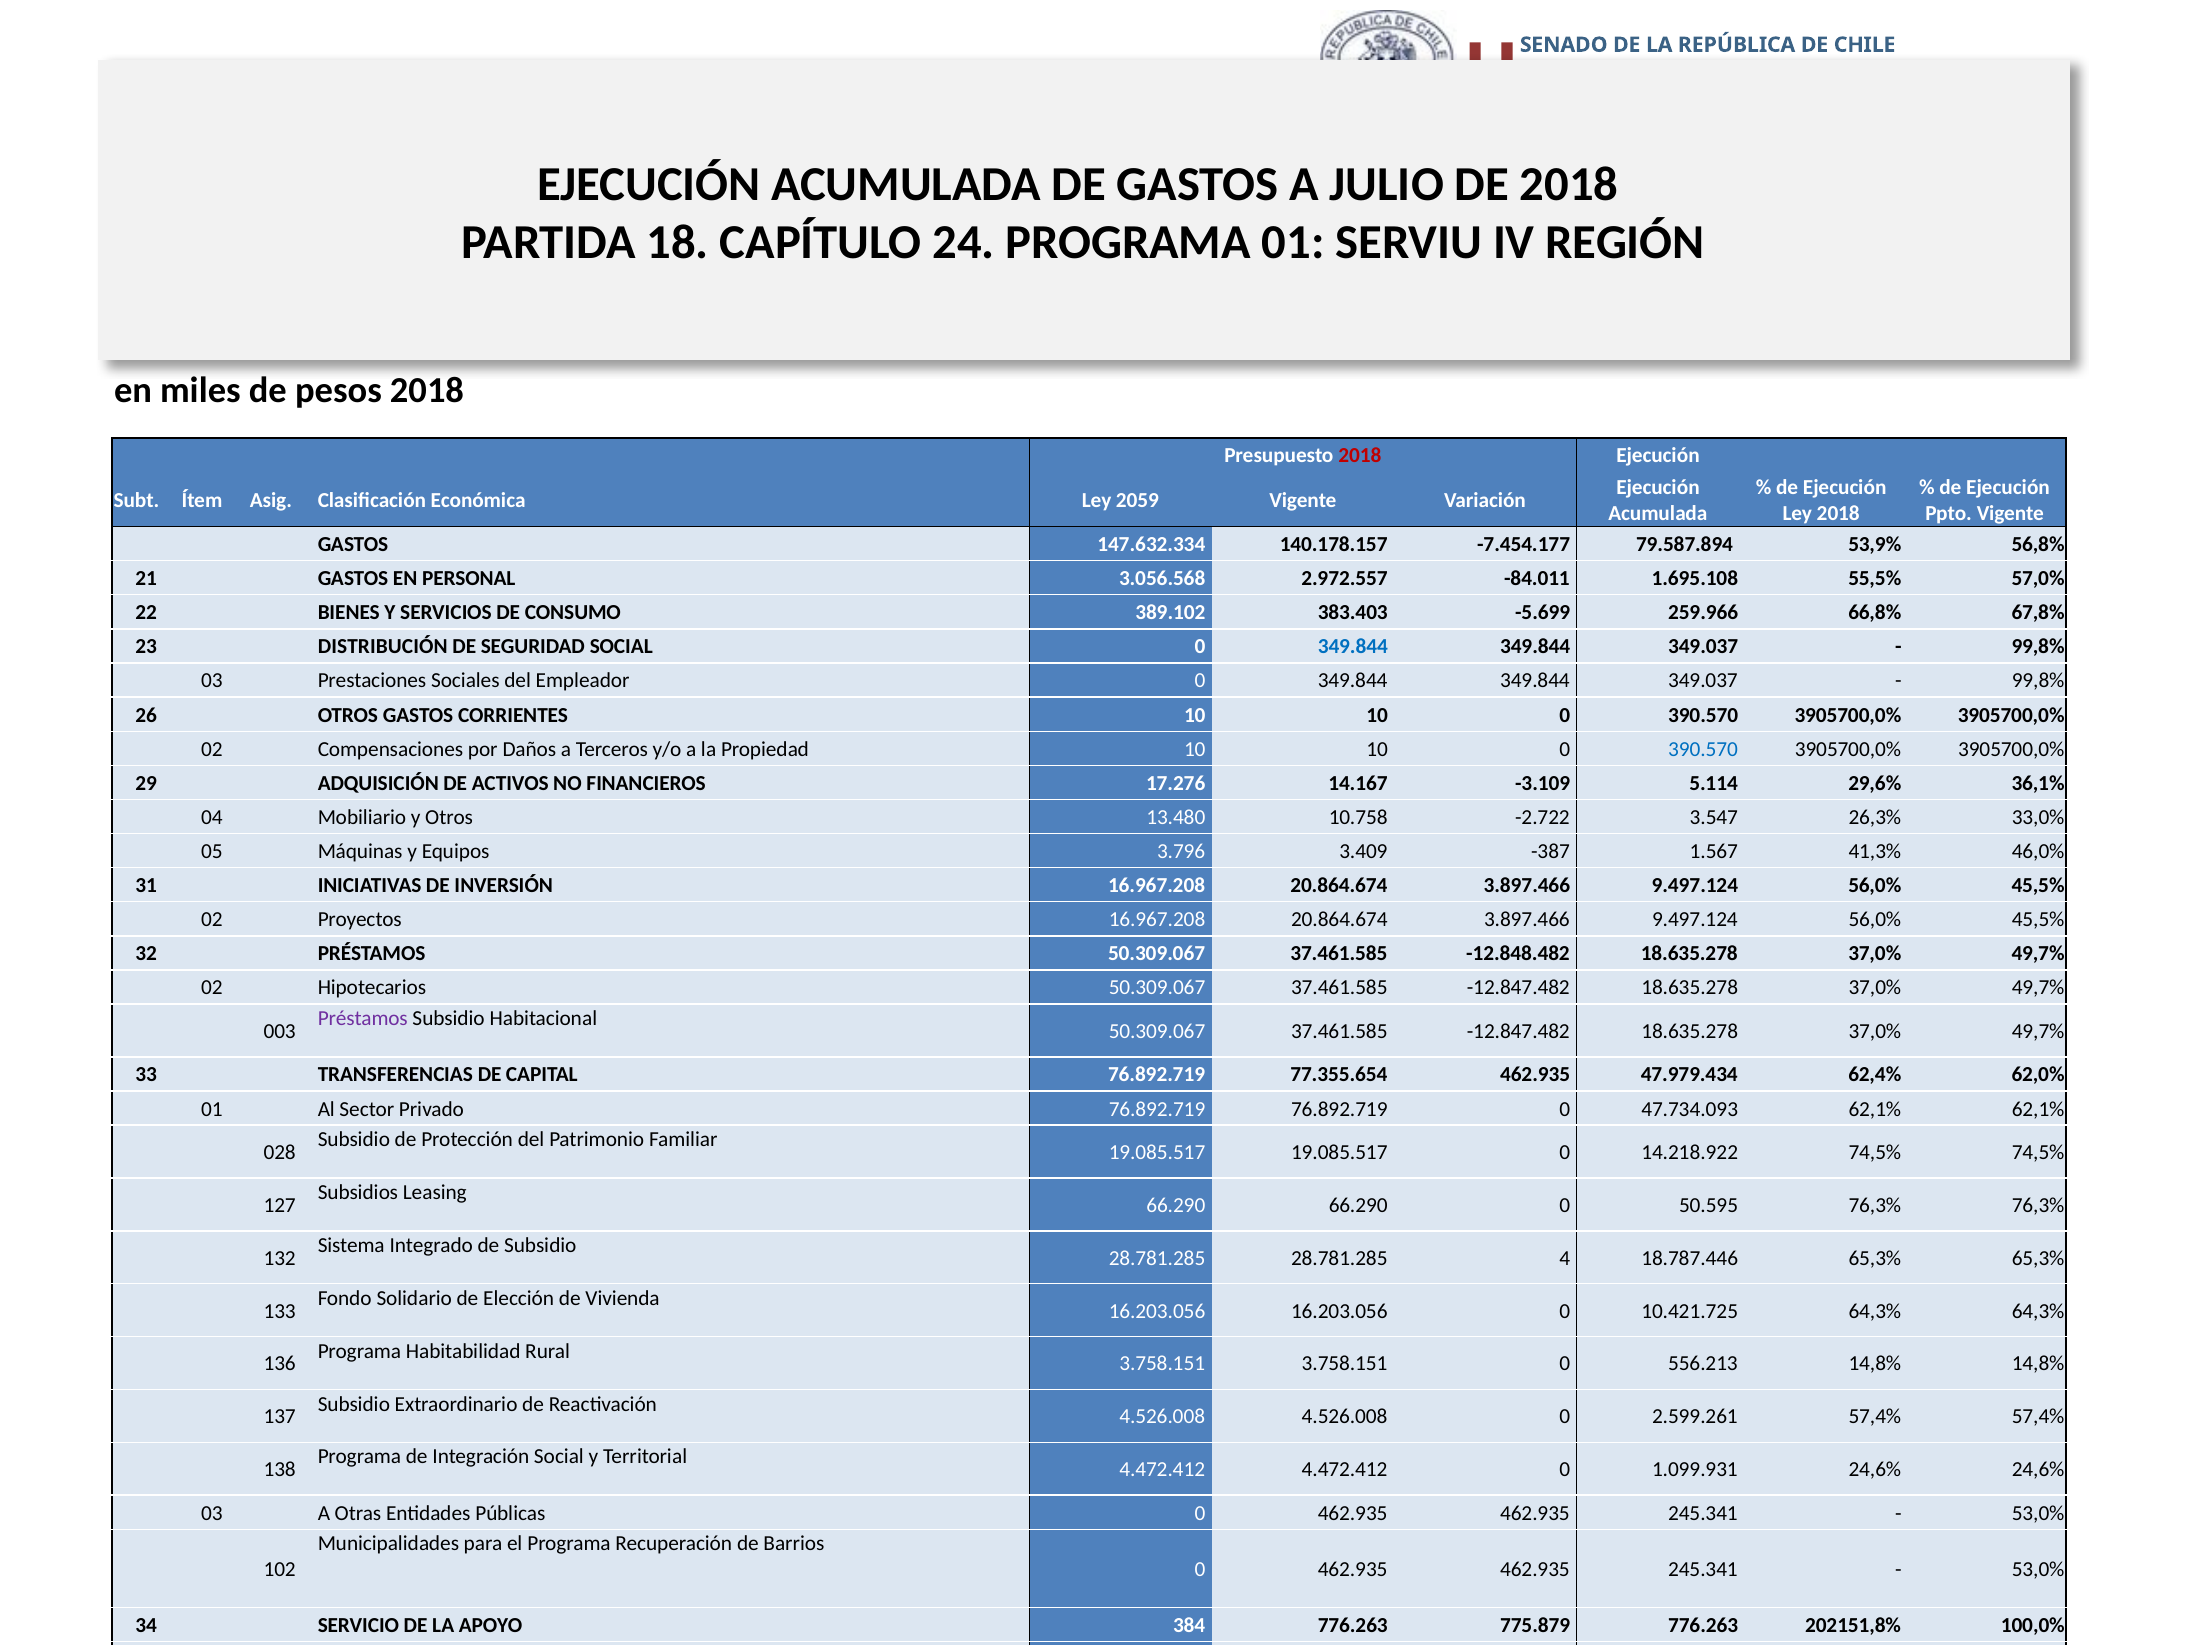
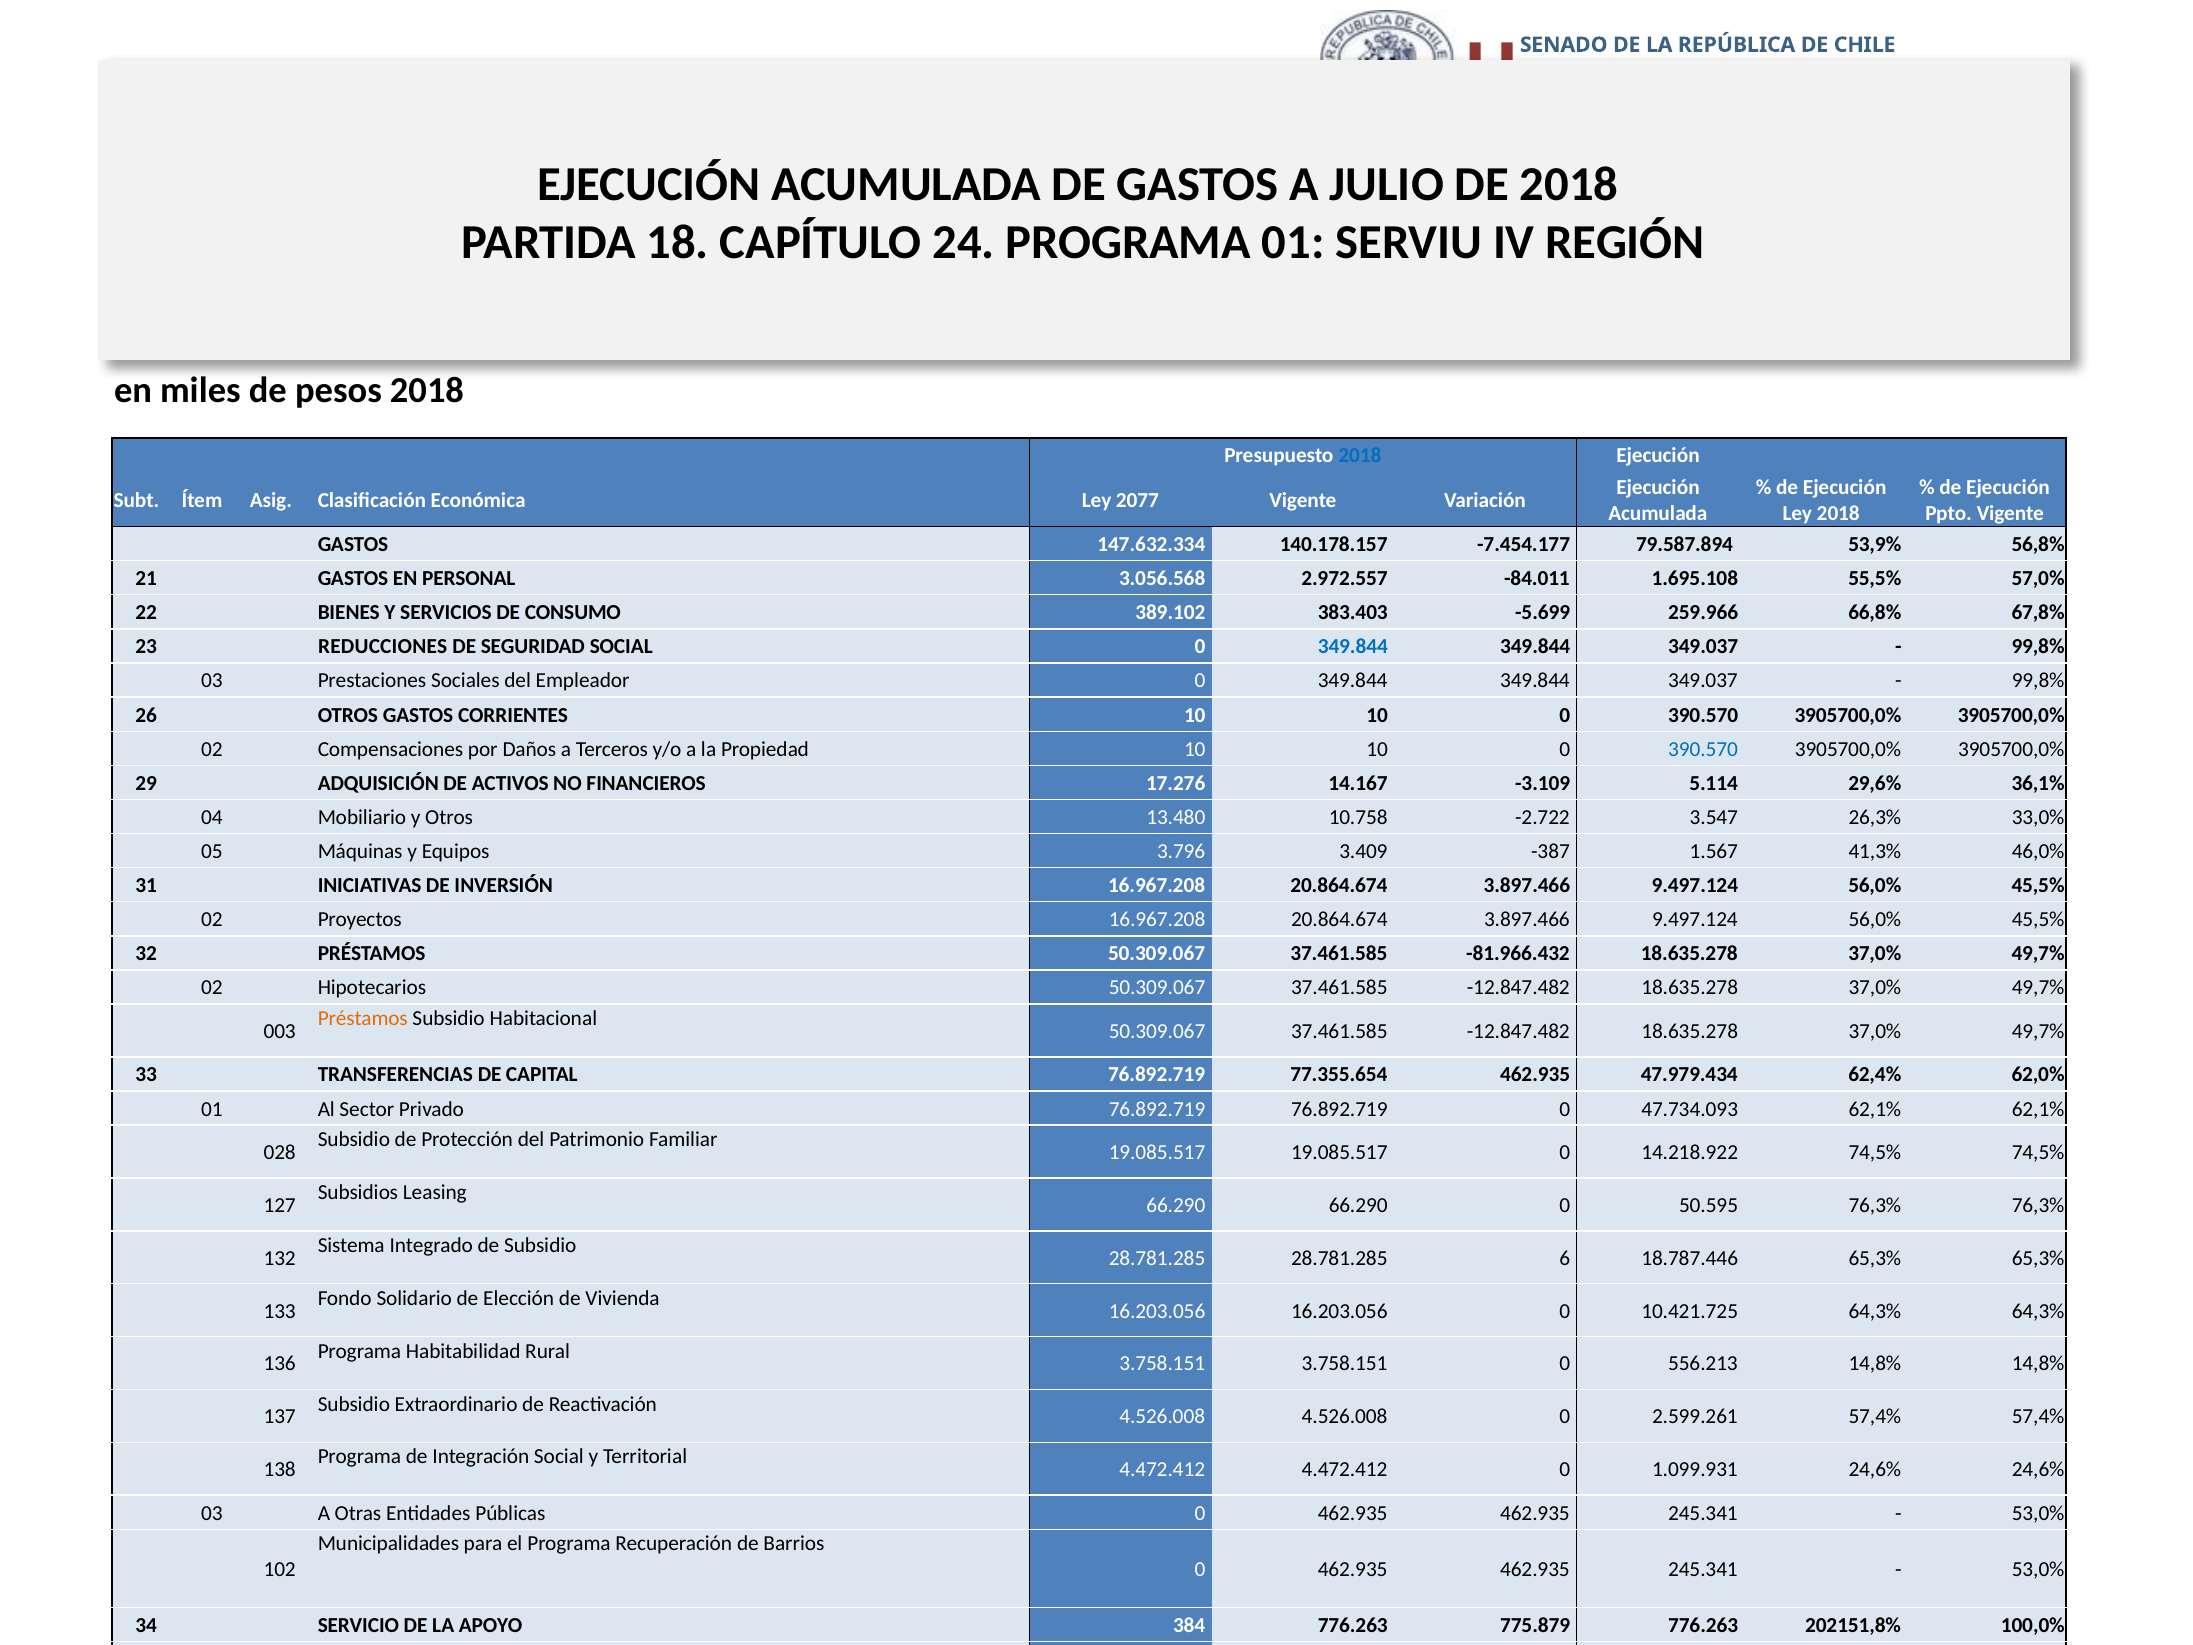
2018 at (1360, 456) colour: red -> blue
2059: 2059 -> 2077
DISTRIBUCIÓN: DISTRIBUCIÓN -> REDUCCIONES
-12.848.482: -12.848.482 -> -81.966.432
Préstamos at (363, 1019) colour: purple -> orange
4: 4 -> 6
